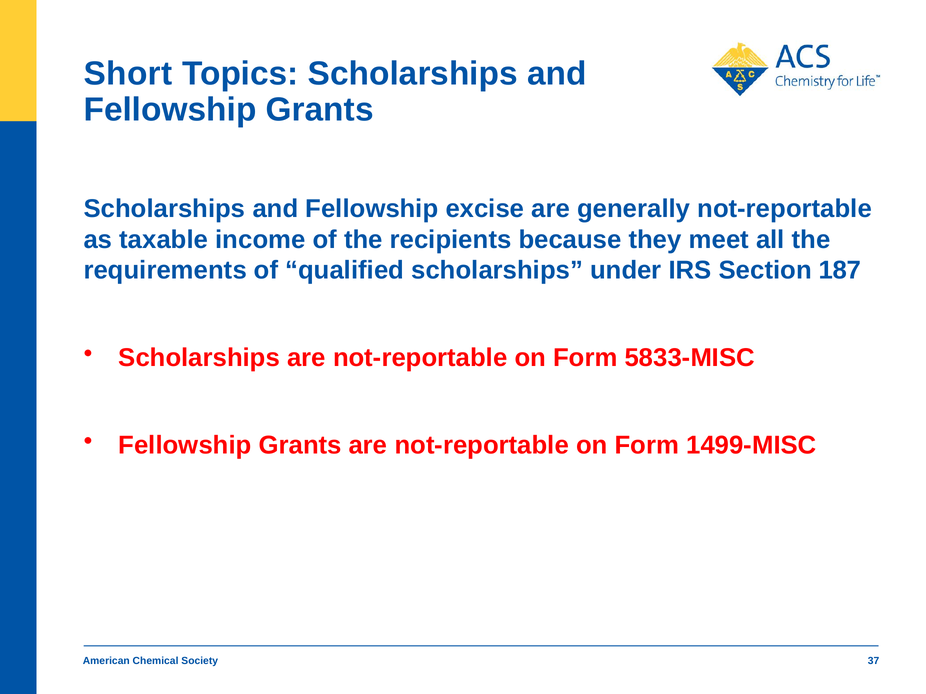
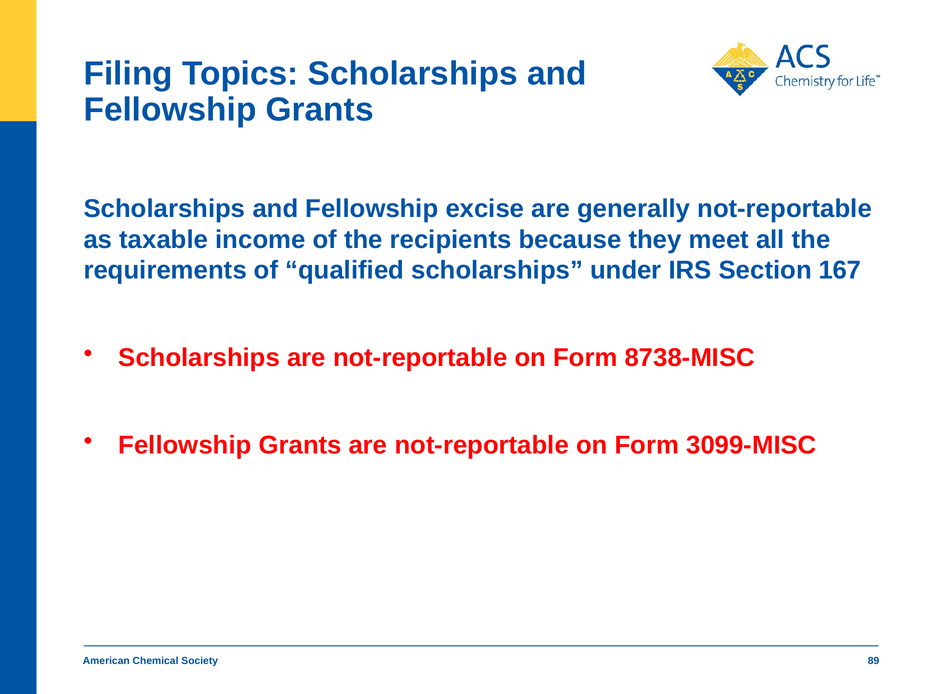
Short: Short -> Filing
187: 187 -> 167
5833-MISC: 5833-MISC -> 8738-MISC
1499-MISC: 1499-MISC -> 3099-MISC
37: 37 -> 89
